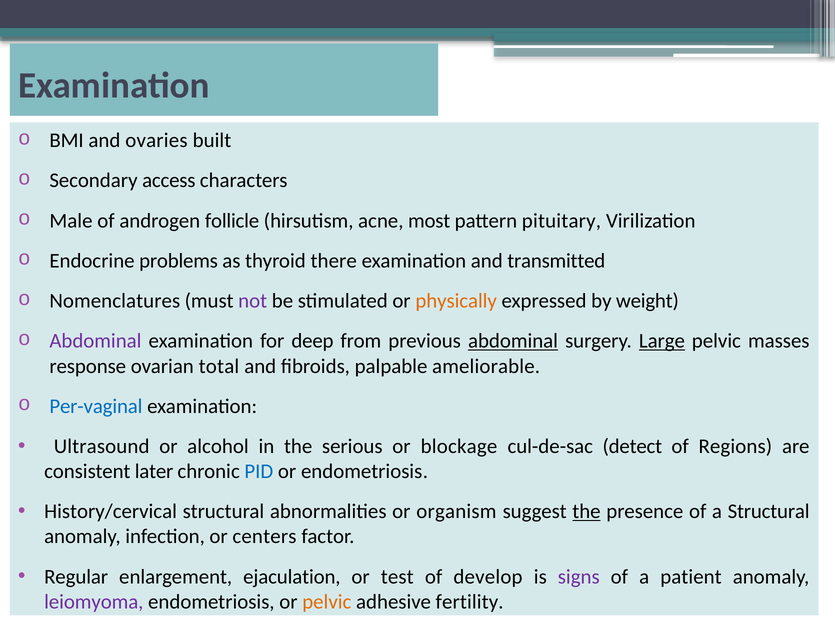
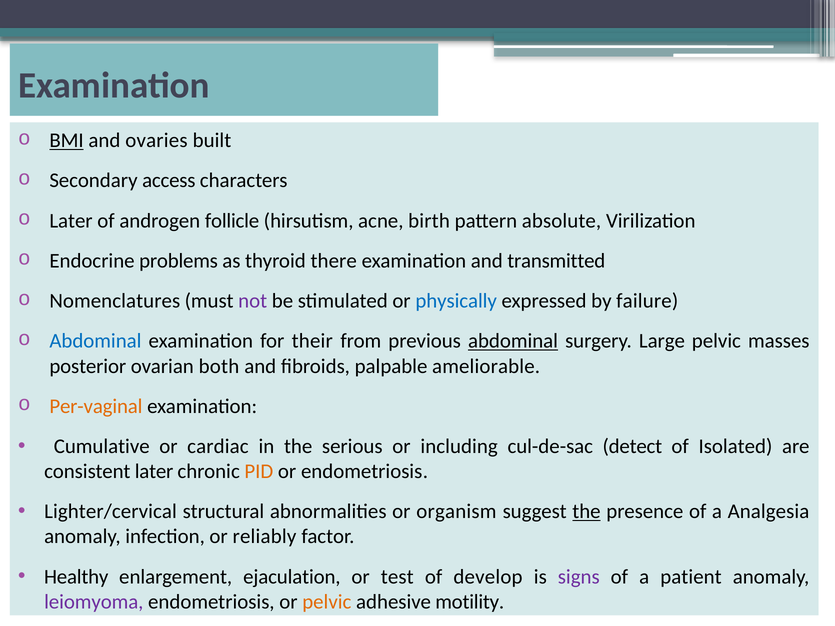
BMI underline: none -> present
Male at (71, 221): Male -> Later
most: most -> birth
pituitary: pituitary -> absolute
physically colour: orange -> blue
weight: weight -> failure
Abdominal at (95, 341) colour: purple -> blue
deep: deep -> their
Large underline: present -> none
response: response -> posterior
total: total -> both
Per-vaginal colour: blue -> orange
Ultrasound: Ultrasound -> Cumulative
alcohol: alcohol -> cardiac
blockage: blockage -> including
Regions: Regions -> Isolated
PID colour: blue -> orange
History/cervical: History/cervical -> Lighter/cervical
a Structural: Structural -> Analgesia
centers: centers -> reliably
Regular: Regular -> Healthy
fertility: fertility -> motility
